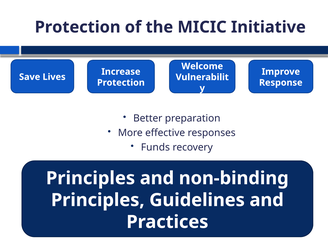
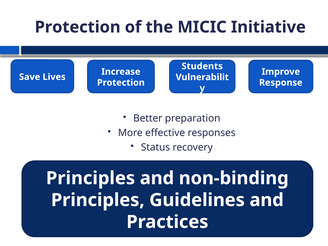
Welcome: Welcome -> Students
Funds: Funds -> Status
